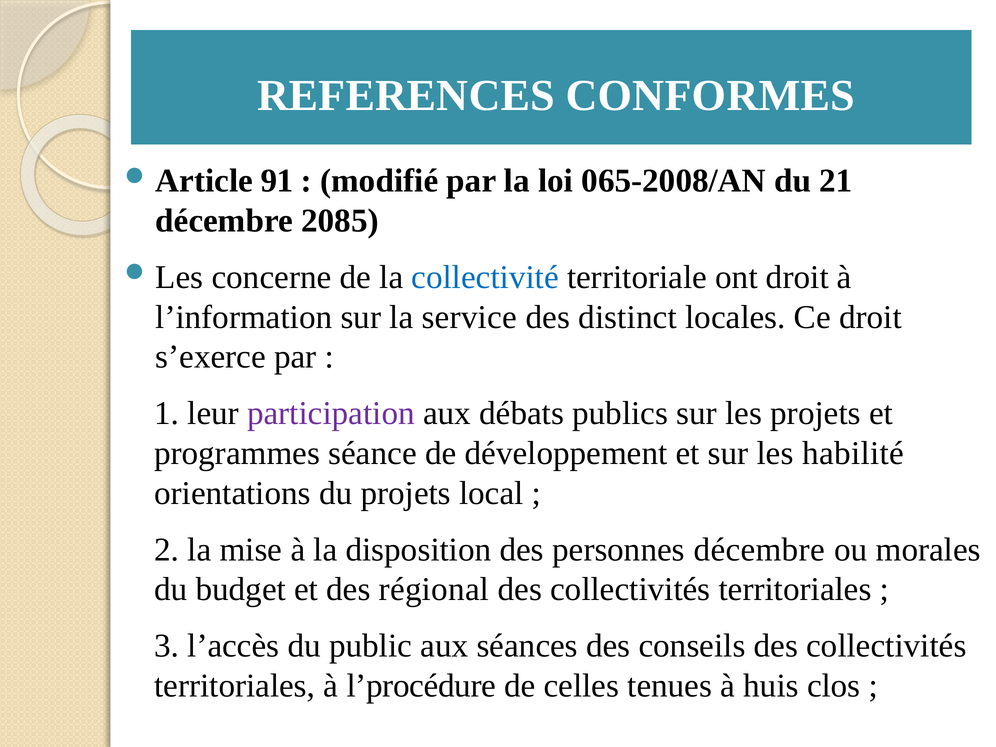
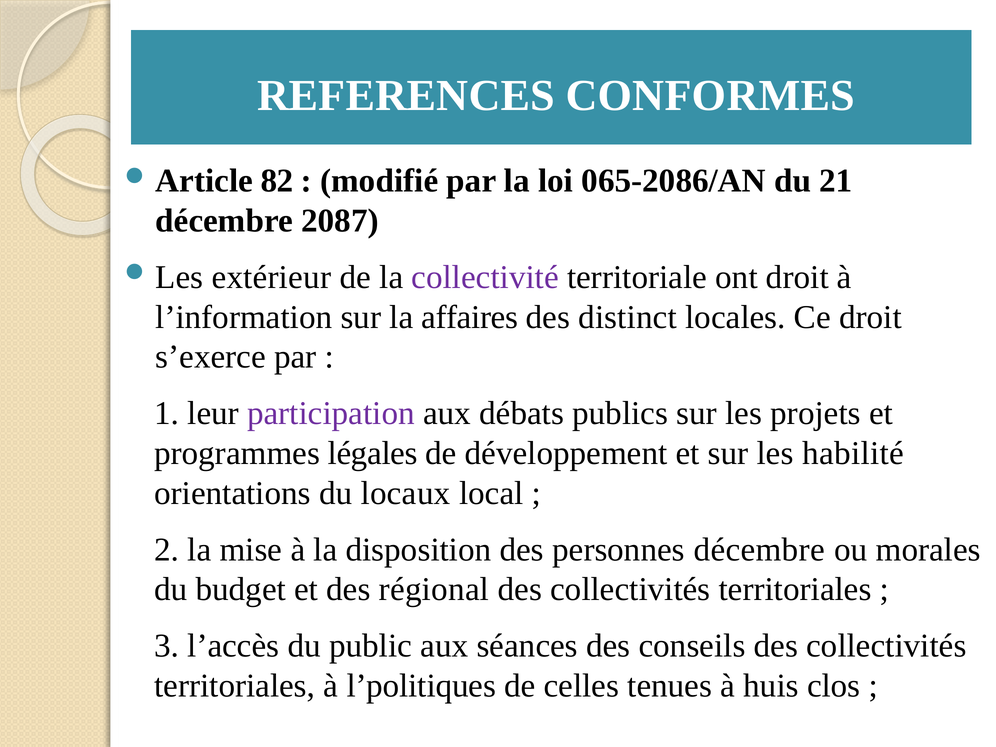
91: 91 -> 82
065-2008/AN: 065-2008/AN -> 065-2086/AN
2085: 2085 -> 2087
concerne: concerne -> extérieur
collectivité colour: blue -> purple
service: service -> affaires
séance: séance -> légales
du projets: projets -> locaux
l’procédure: l’procédure -> l’politiques
